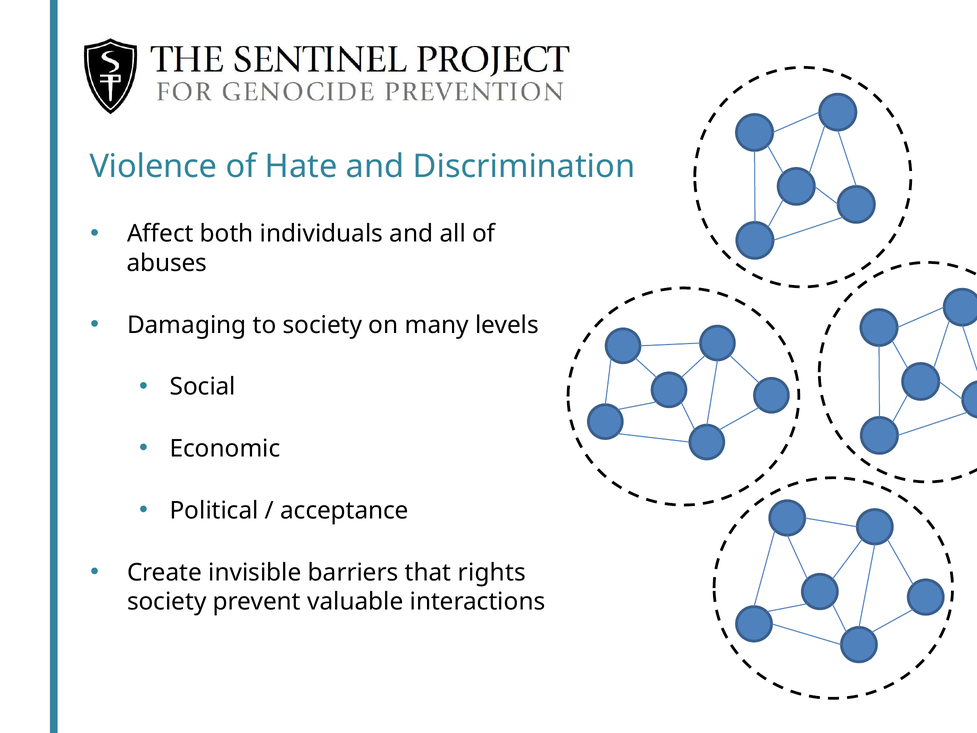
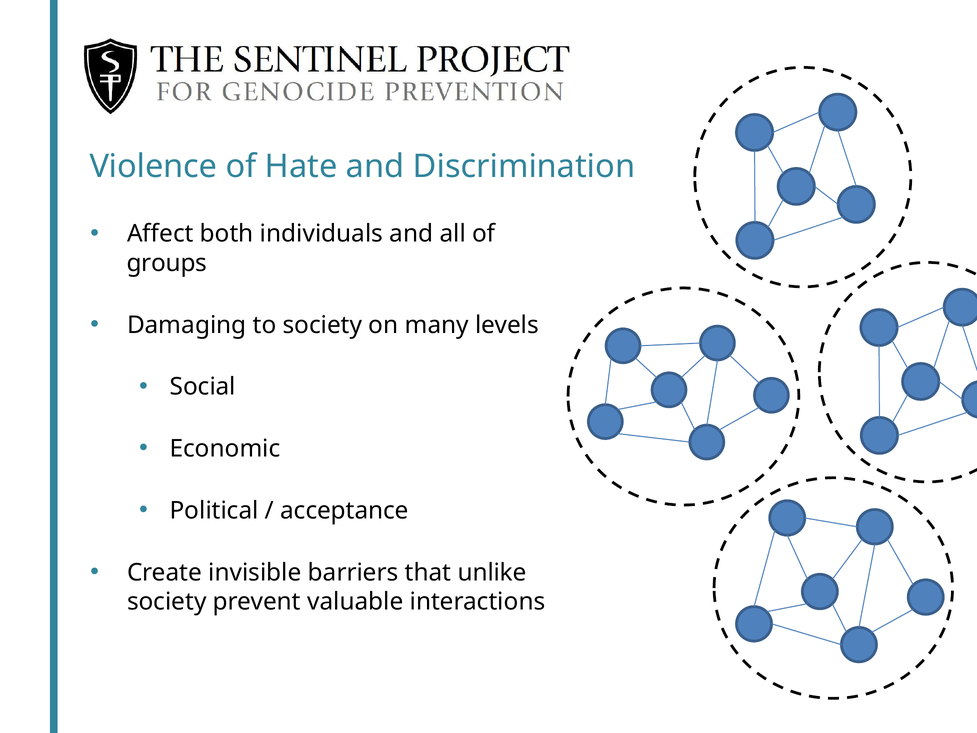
abuses: abuses -> groups
rights: rights -> unlike
